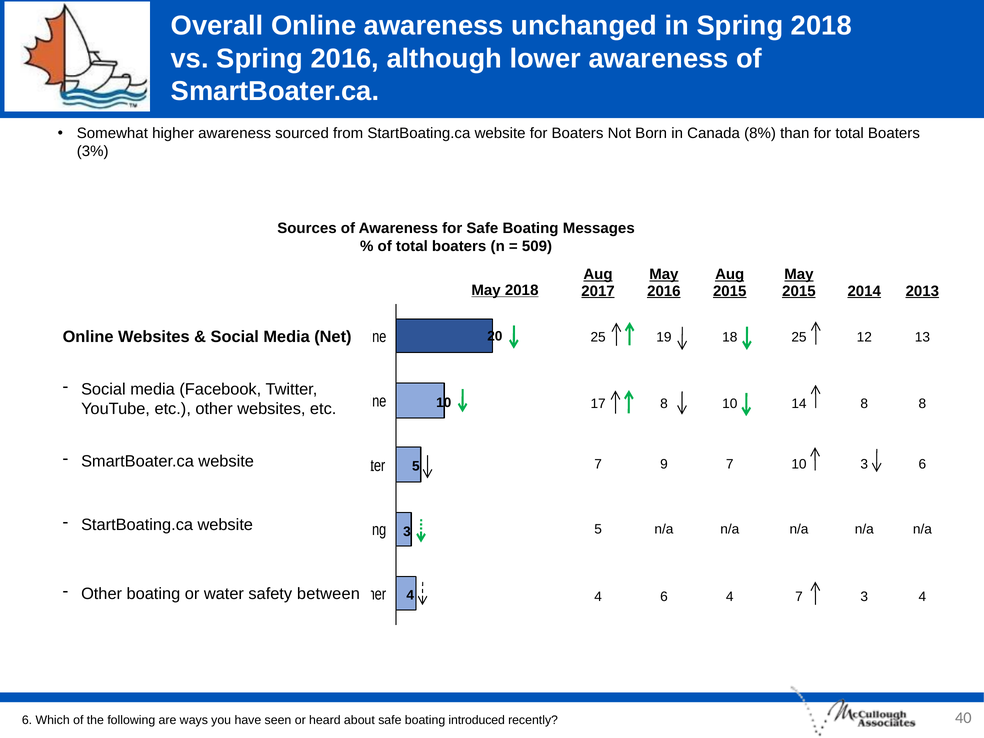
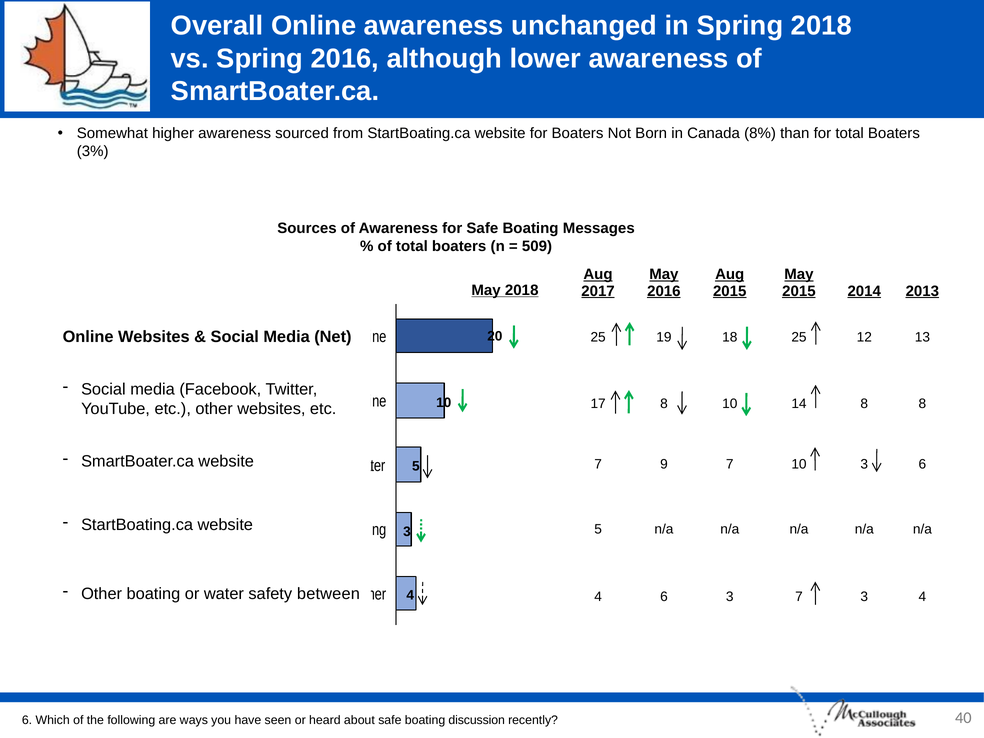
6 4: 4 -> 3
introduced: introduced -> discussion
